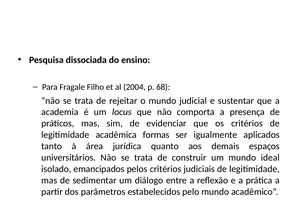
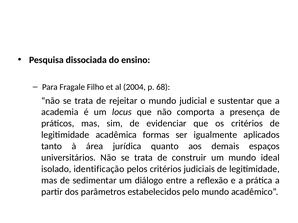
emancipados: emancipados -> identificação
